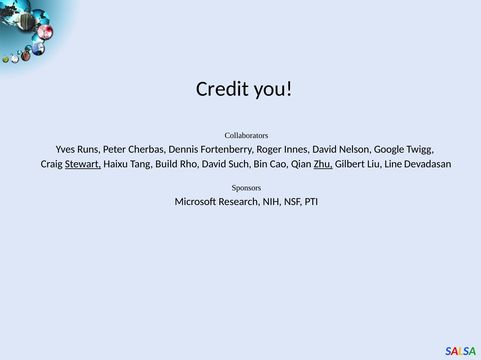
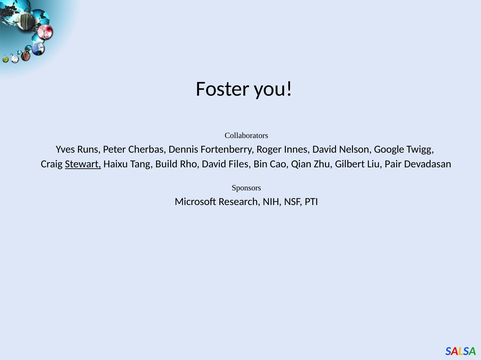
Credit: Credit -> Foster
Such: Such -> Files
Zhu underline: present -> none
Line: Line -> Pair
